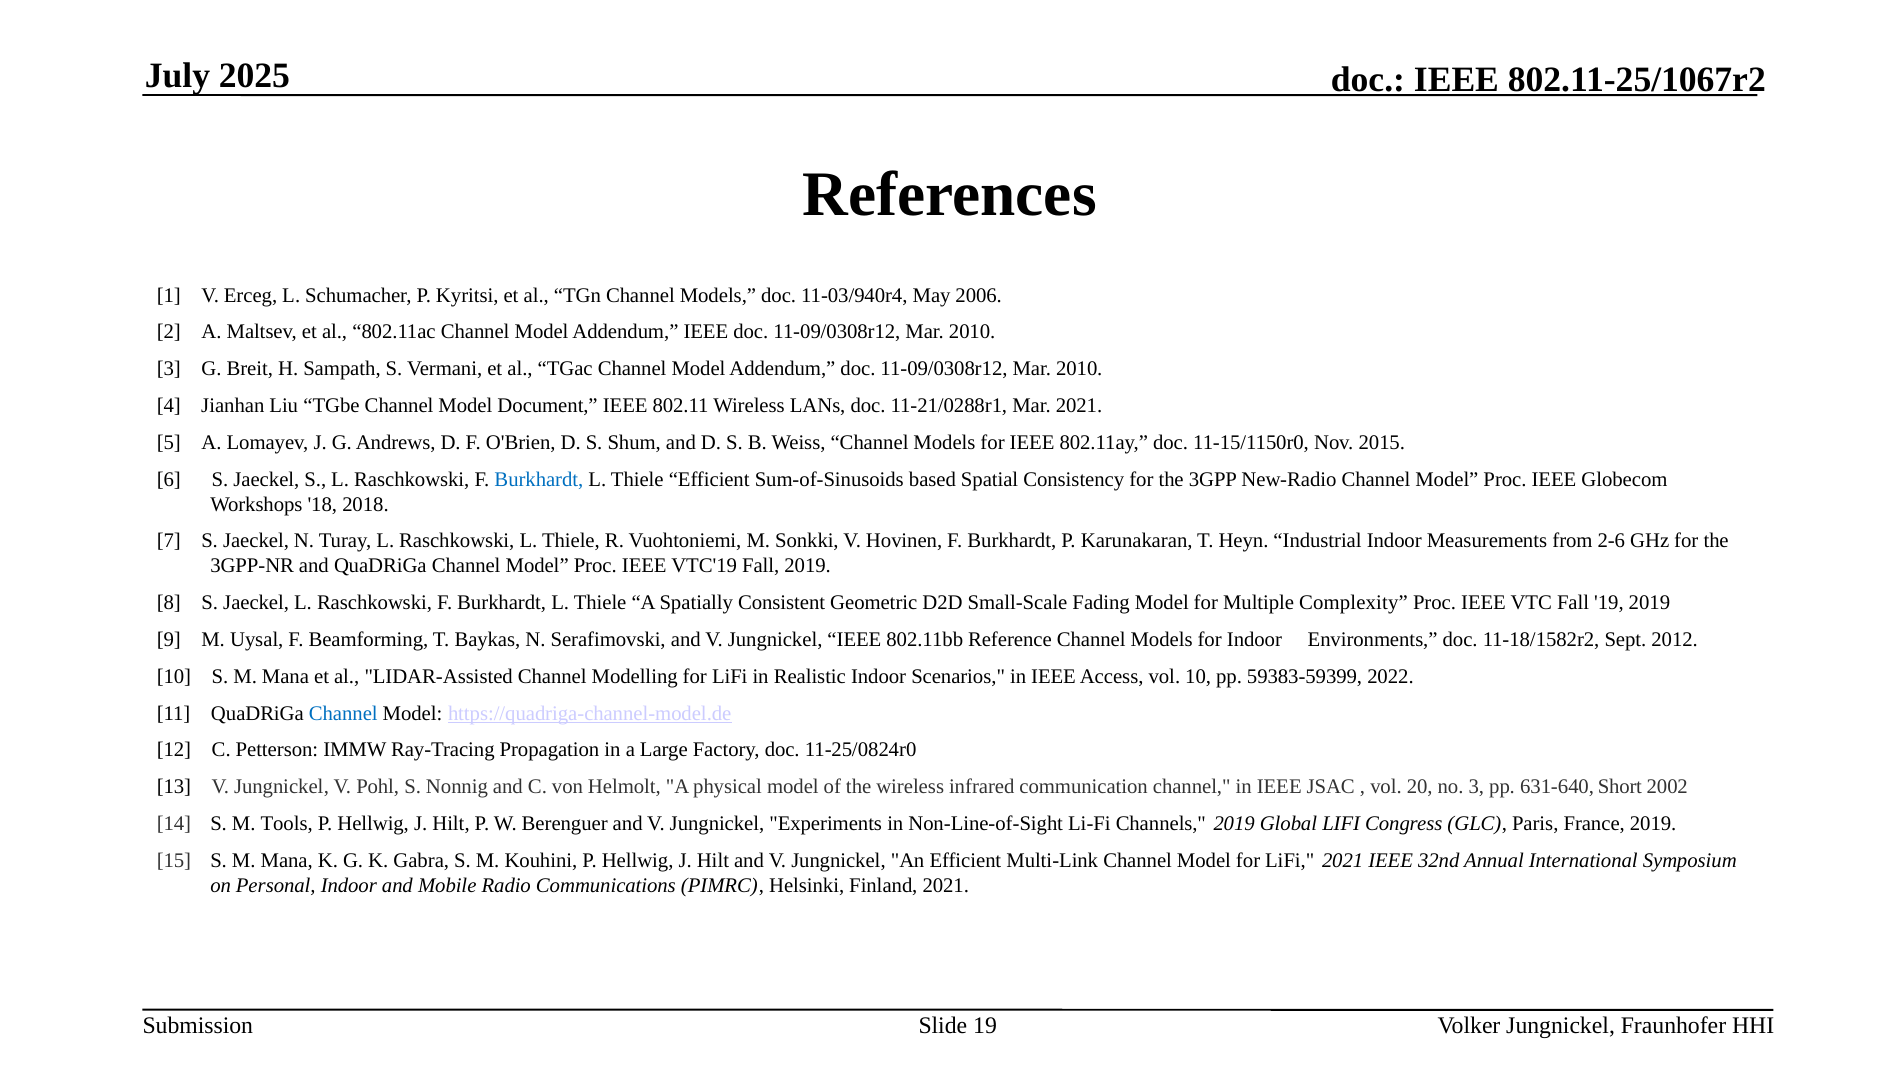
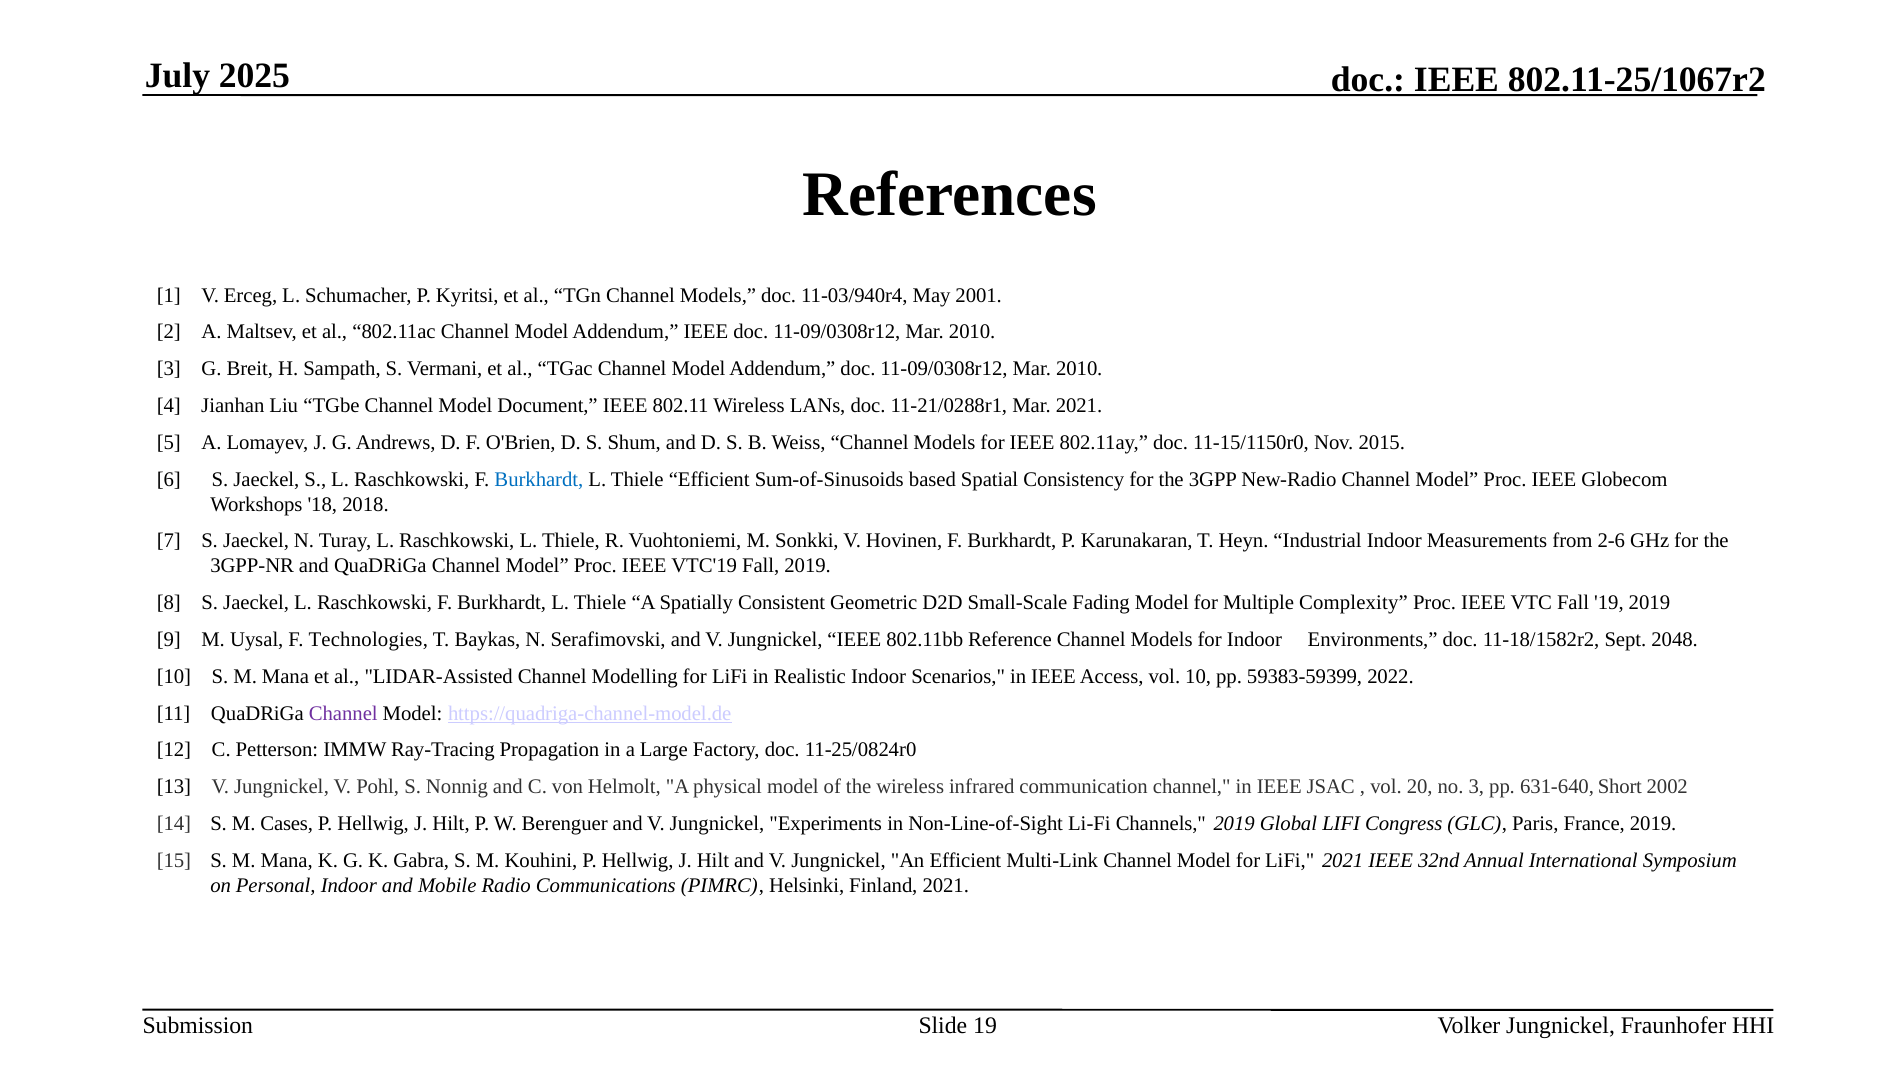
2006: 2006 -> 2001
Beamforming: Beamforming -> Technologies
2012: 2012 -> 2048
Channel at (343, 713) colour: blue -> purple
Tools: Tools -> Cases
